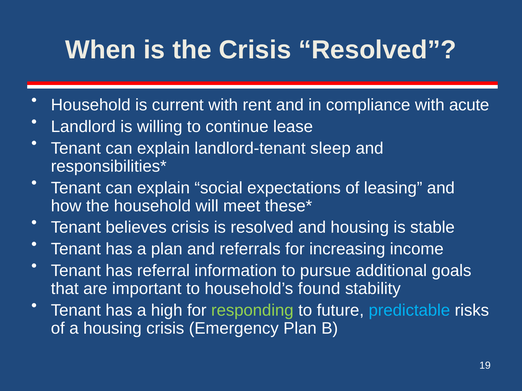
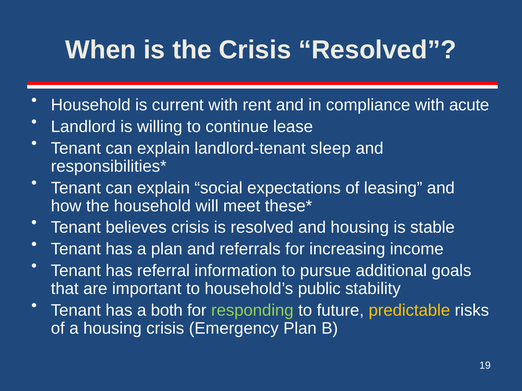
found: found -> public
high: high -> both
predictable colour: light blue -> yellow
